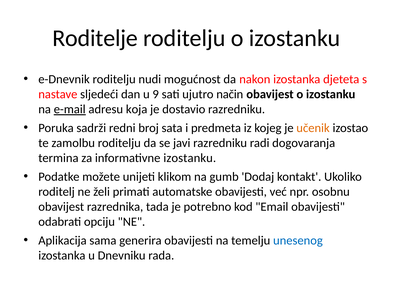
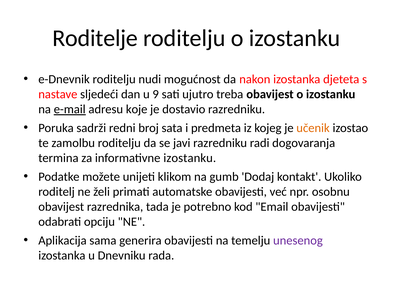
način: način -> treba
koja: koja -> koje
unesenog colour: blue -> purple
